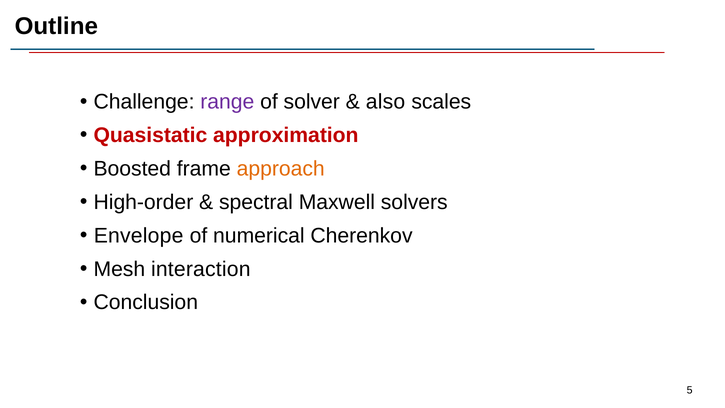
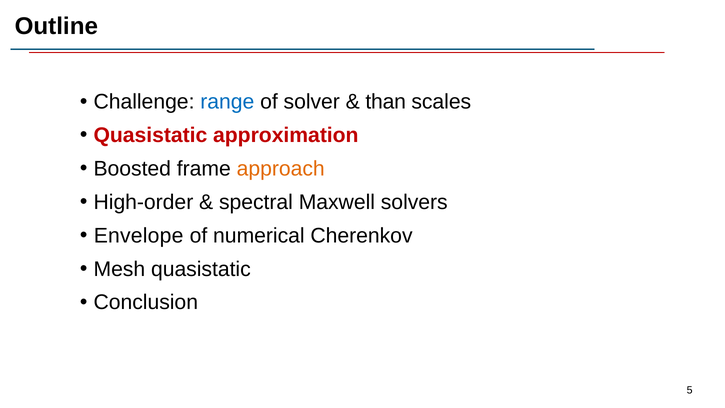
range colour: purple -> blue
also: also -> than
Mesh interaction: interaction -> quasistatic
